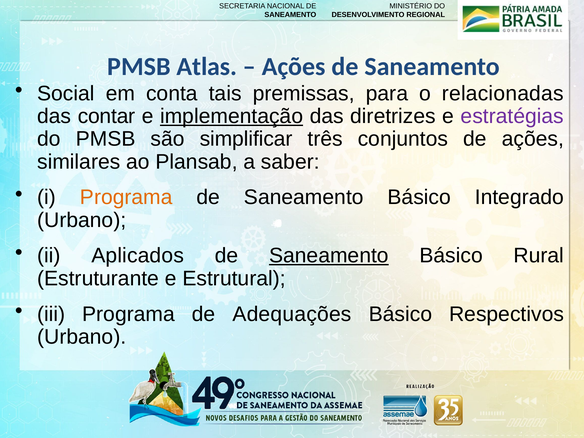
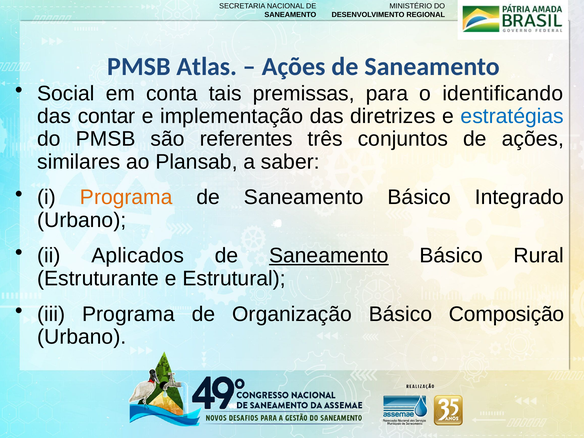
relacionadas: relacionadas -> identificando
implementação underline: present -> none
estratégias colour: purple -> blue
simplificar: simplificar -> referentes
Adequações: Adequações -> Organização
Respectivos: Respectivos -> Composição
